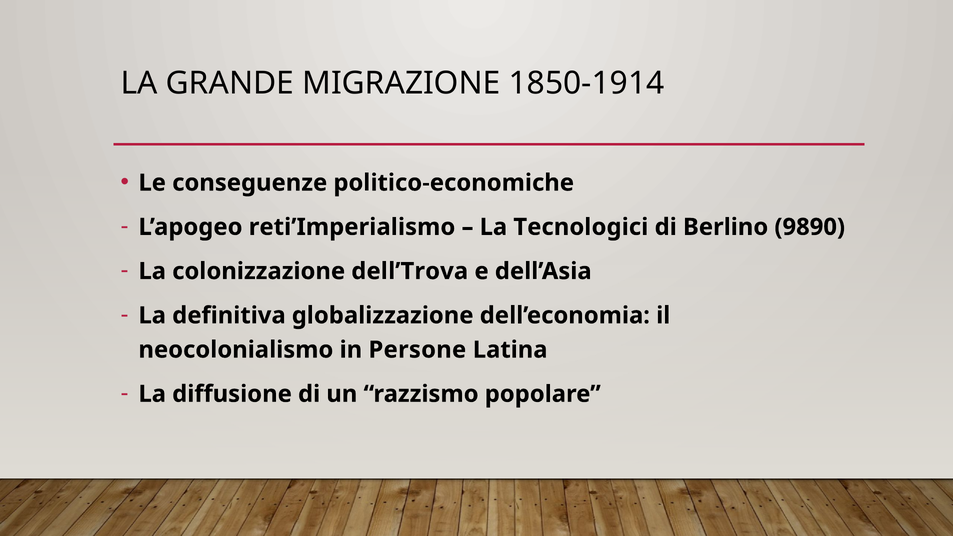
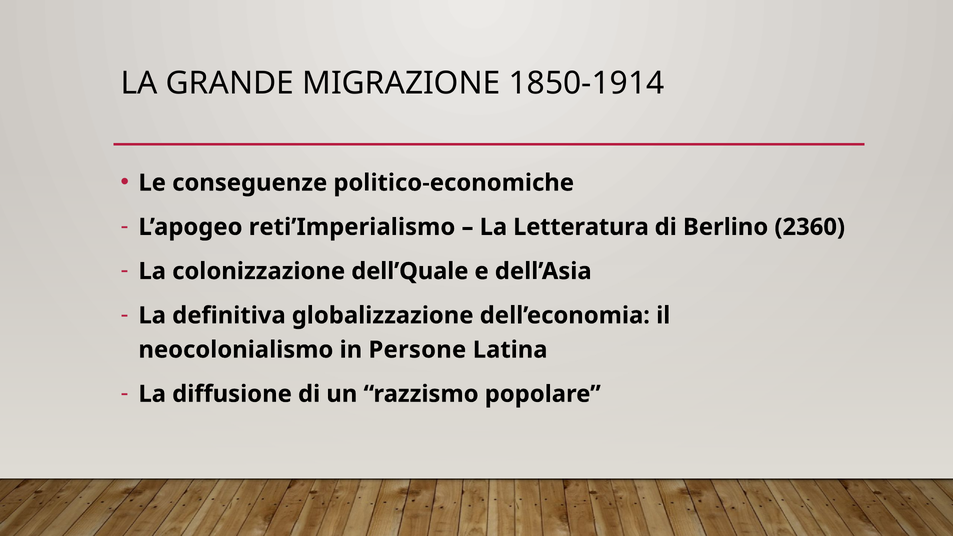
Tecnologici: Tecnologici -> Letteratura
9890: 9890 -> 2360
dell’Trova: dell’Trova -> dell’Quale
